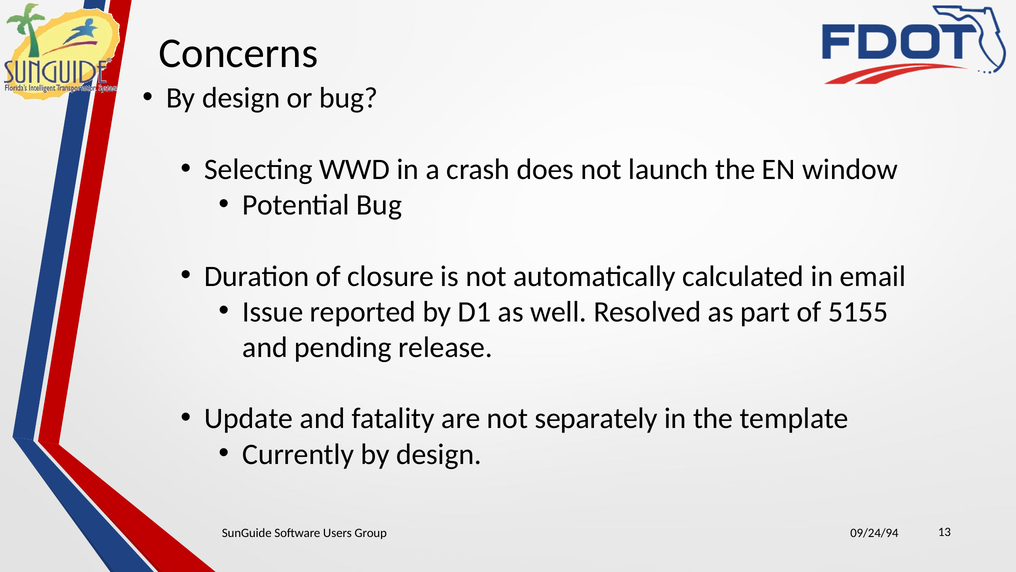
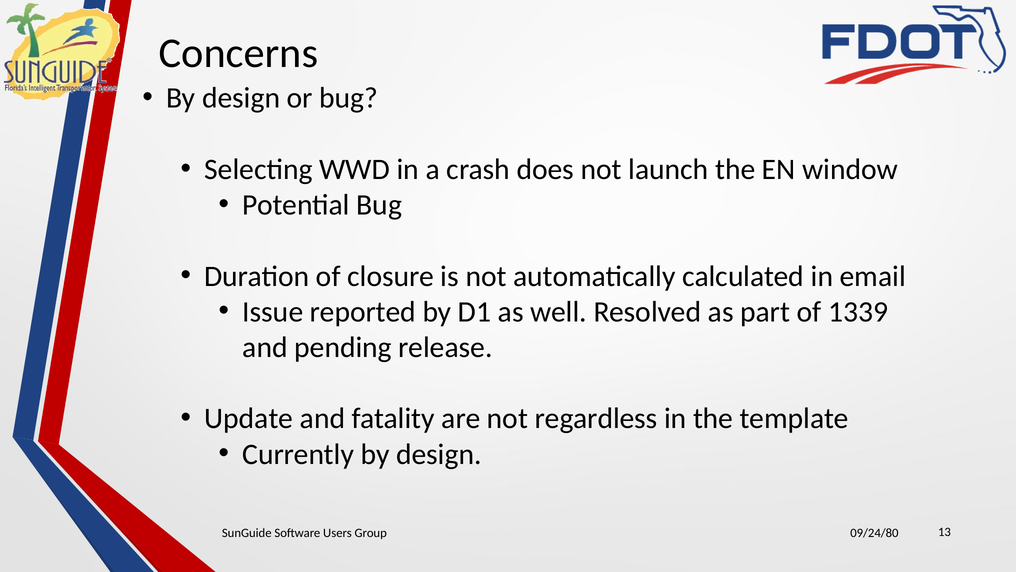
5155: 5155 -> 1339
separately: separately -> regardless
09/24/94: 09/24/94 -> 09/24/80
